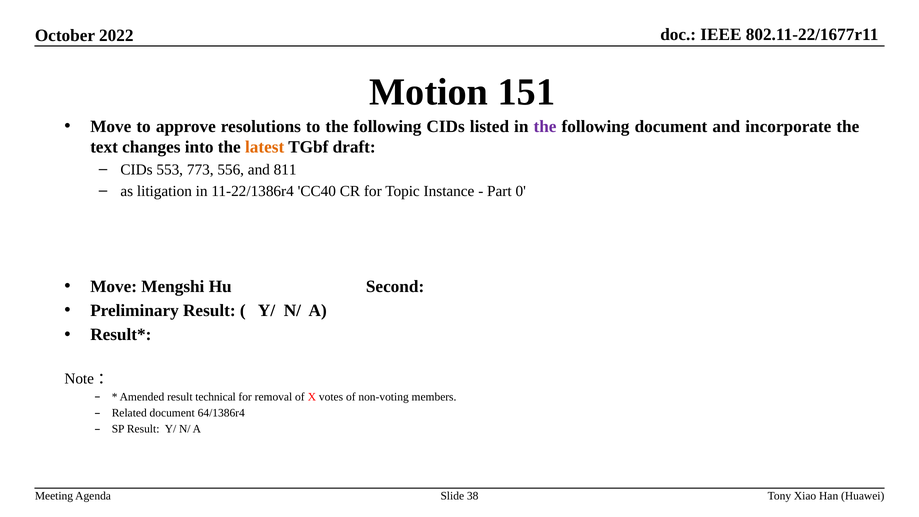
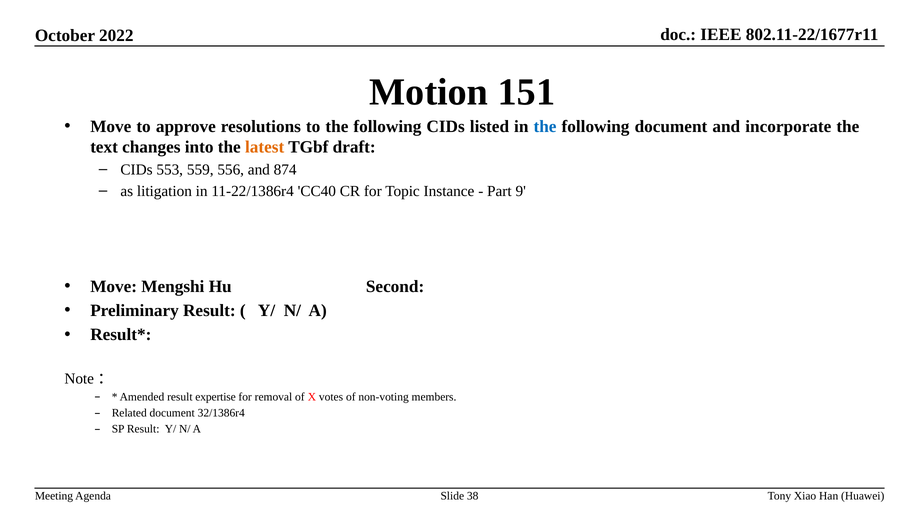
the at (545, 126) colour: purple -> blue
773: 773 -> 559
811: 811 -> 874
0: 0 -> 9
technical: technical -> expertise
64/1386r4: 64/1386r4 -> 32/1386r4
